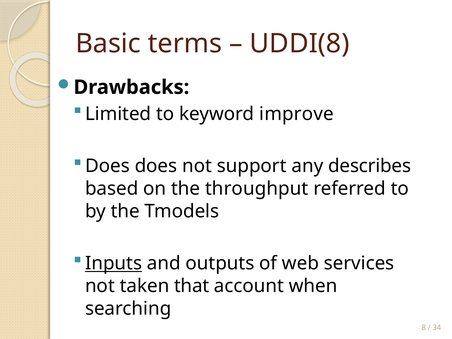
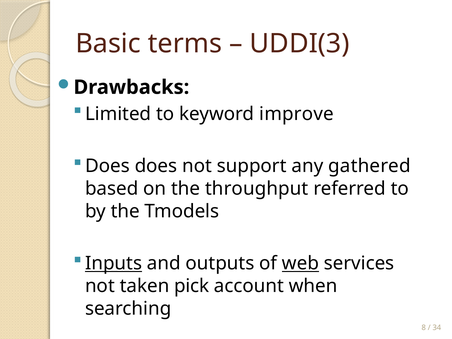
UDDI(8: UDDI(8 -> UDDI(3
describes: describes -> gathered
web underline: none -> present
that: that -> pick
